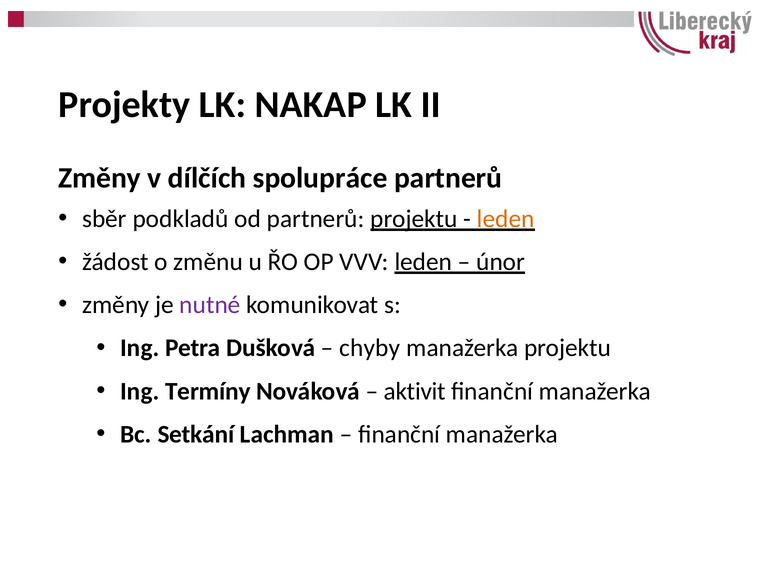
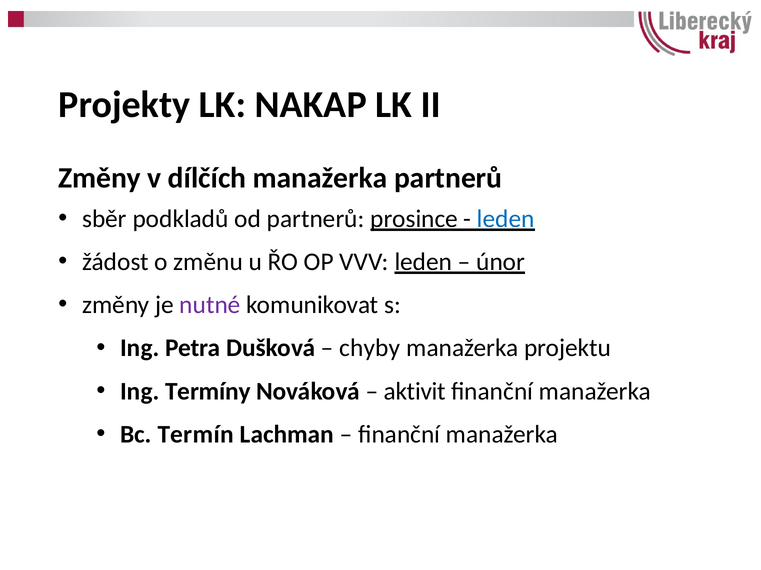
dílčích spolupráce: spolupráce -> manažerka
partnerů projektu: projektu -> prosince
leden at (506, 219) colour: orange -> blue
Setkání: Setkání -> Termín
